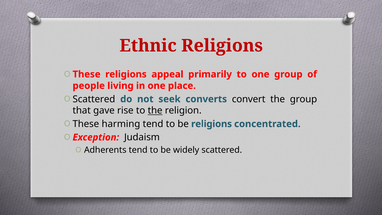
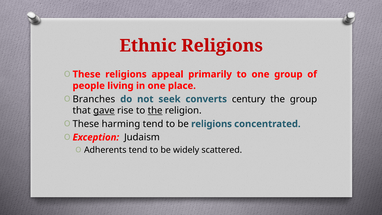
Scattered at (94, 99): Scattered -> Branches
convert: convert -> century
gave underline: none -> present
